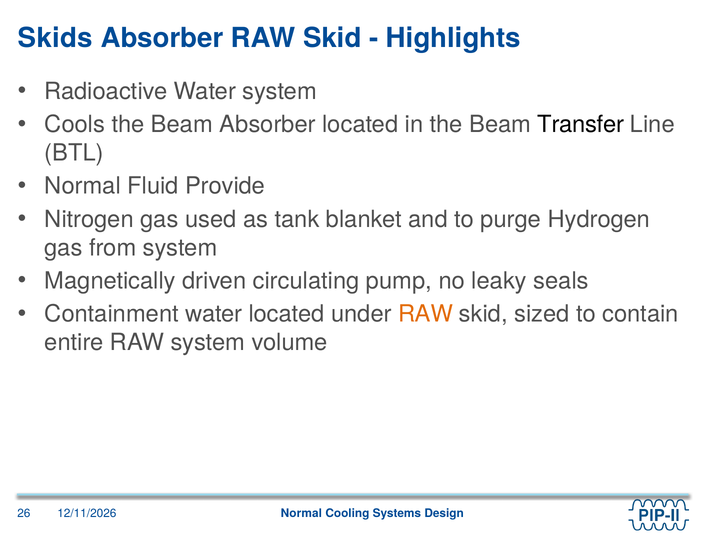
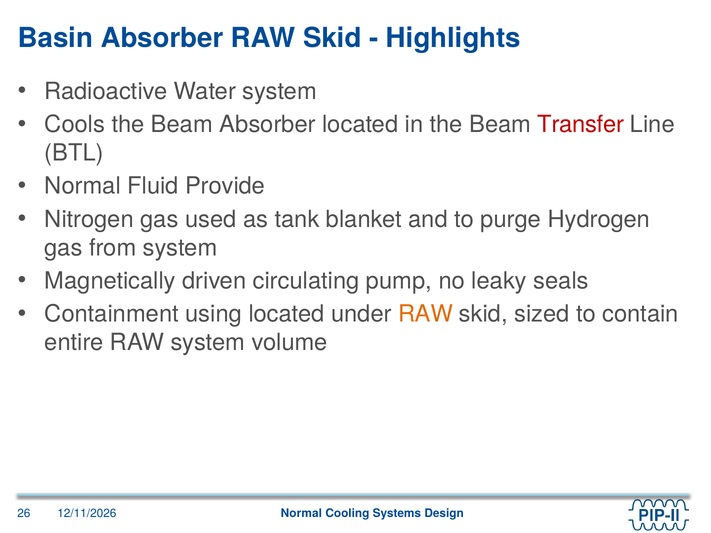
Skids: Skids -> Basin
Transfer colour: black -> red
Containment water: water -> using
